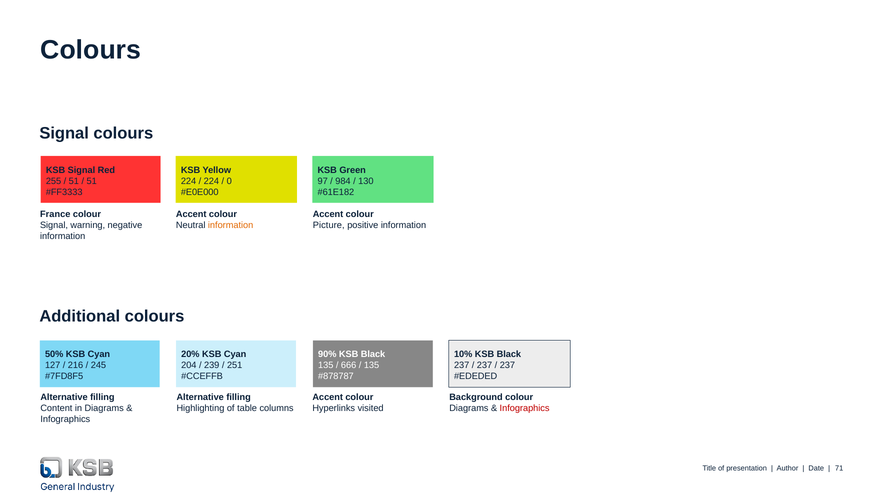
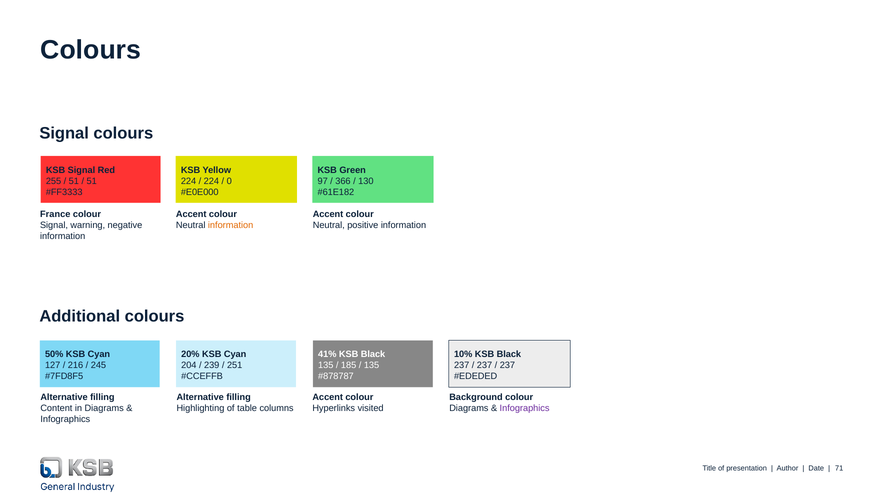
984: 984 -> 366
Picture at (329, 225): Picture -> Neutral
90%: 90% -> 41%
666: 666 -> 185
Infographics at (525, 408) colour: red -> purple
